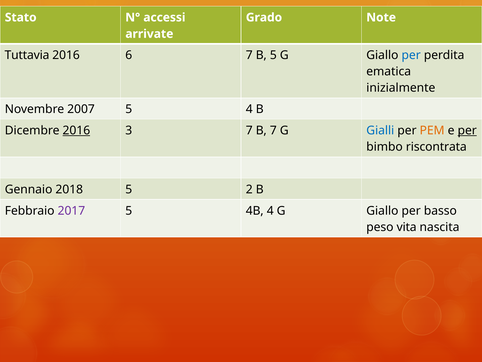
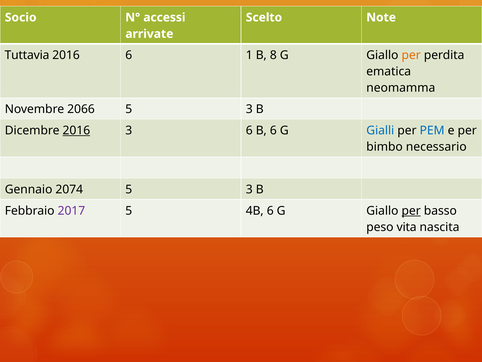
Stato: Stato -> Socio
Grado: Grado -> Scelto
6 7: 7 -> 1
B 5: 5 -> 8
per at (411, 55) colour: blue -> orange
inizialmente: inizialmente -> neomamma
2007: 2007 -> 2066
4 at (249, 109): 4 -> 3
3 7: 7 -> 6
B 7: 7 -> 6
PEM colour: orange -> blue
per at (467, 130) underline: present -> none
riscontrata: riscontrata -> necessario
2018: 2018 -> 2074
2 at (249, 189): 2 -> 3
4B 4: 4 -> 6
per at (411, 210) underline: none -> present
